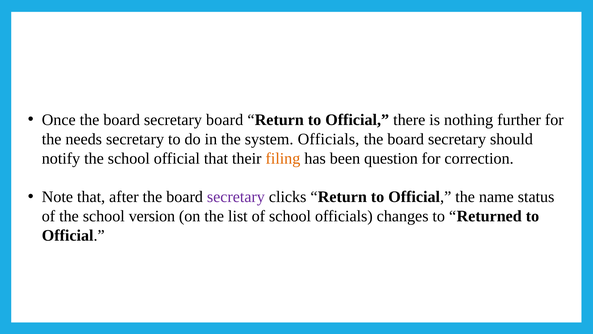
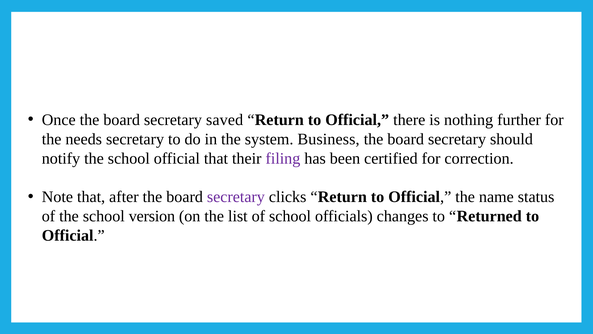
secretary board: board -> saved
system Officials: Officials -> Business
filing colour: orange -> purple
question: question -> certified
